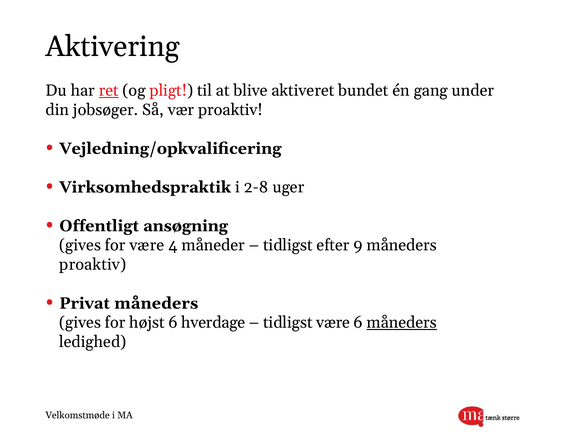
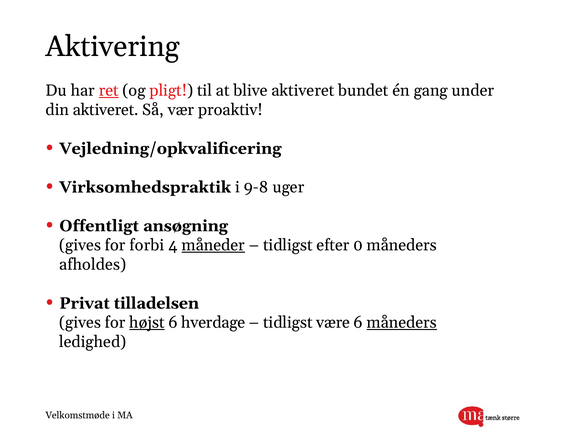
din jobsøger: jobsøger -> aktiveret
2-8: 2-8 -> 9-8
for være: være -> forbi
måneder underline: none -> present
9: 9 -> 0
proaktiv at (93, 265): proaktiv -> afholdes
Privat måneders: måneders -> tilladelsen
højst underline: none -> present
